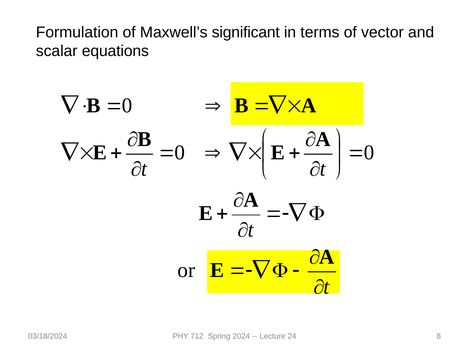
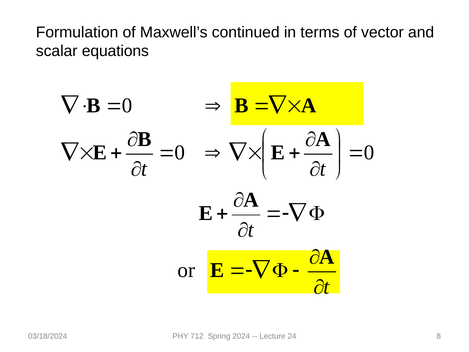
significant: significant -> continued
